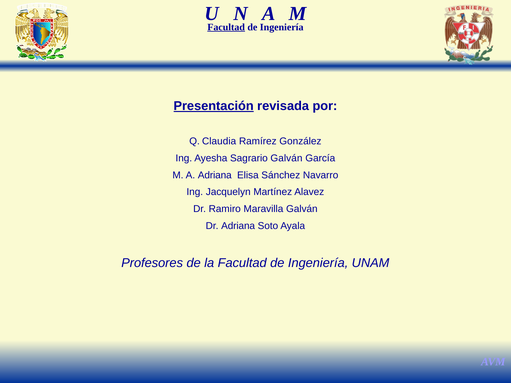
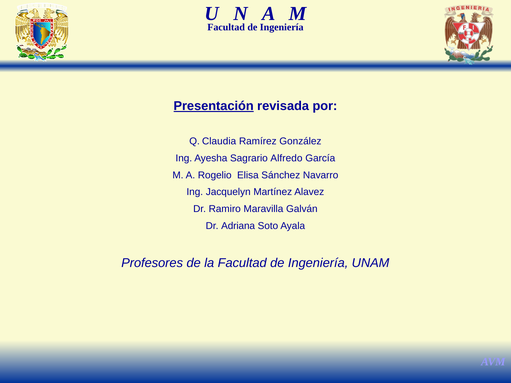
Facultad at (226, 27) underline: present -> none
Sagrario Galván: Galván -> Alfredo
A Adriana: Adriana -> Rogelio
